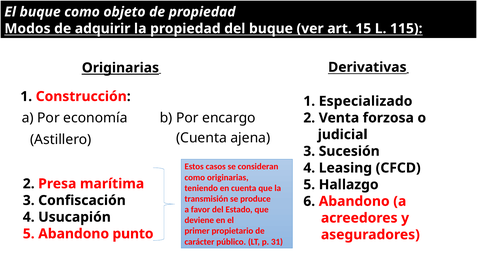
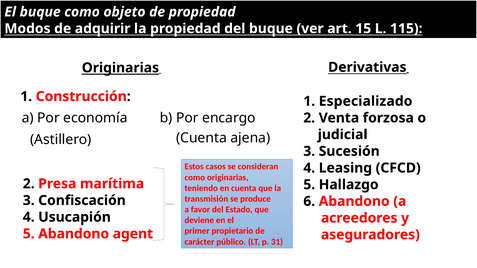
punto: punto -> agent
